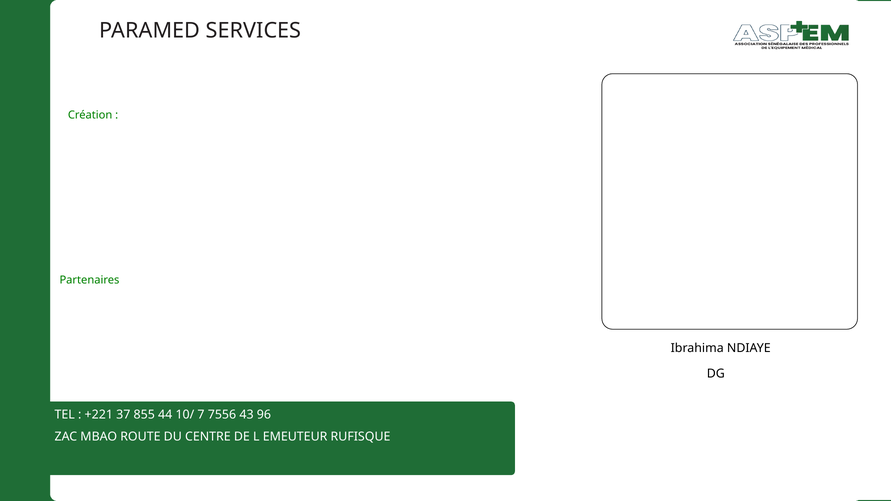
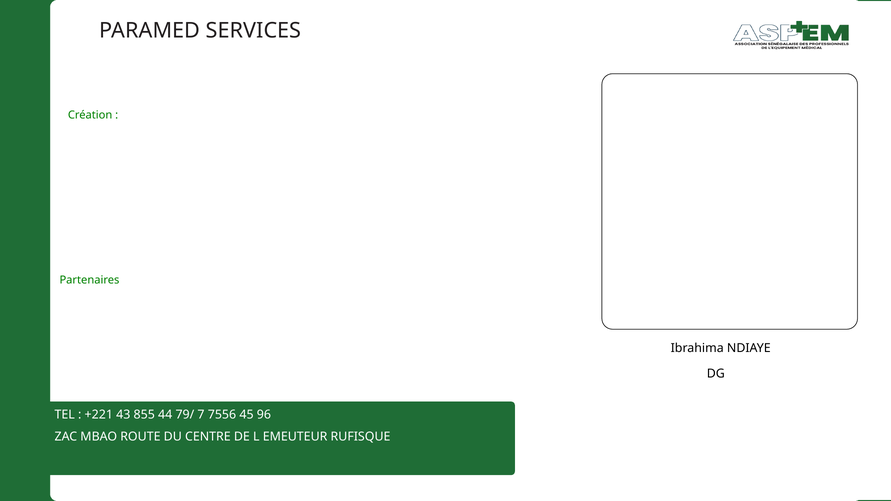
37: 37 -> 43
10/: 10/ -> 79/
43: 43 -> 45
